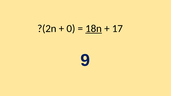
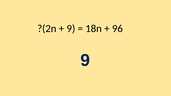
0 at (71, 29): 0 -> 9
18n underline: present -> none
17: 17 -> 96
